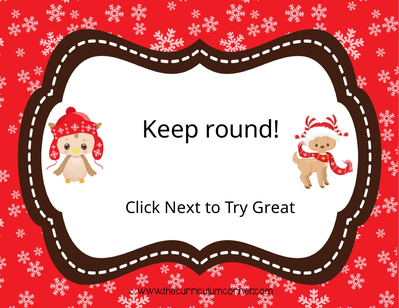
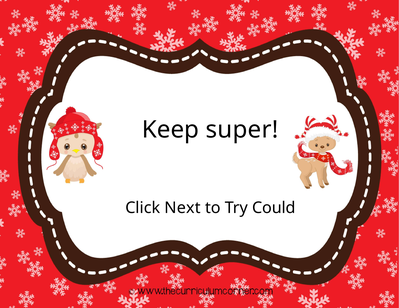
round: round -> super
Great: Great -> Could
